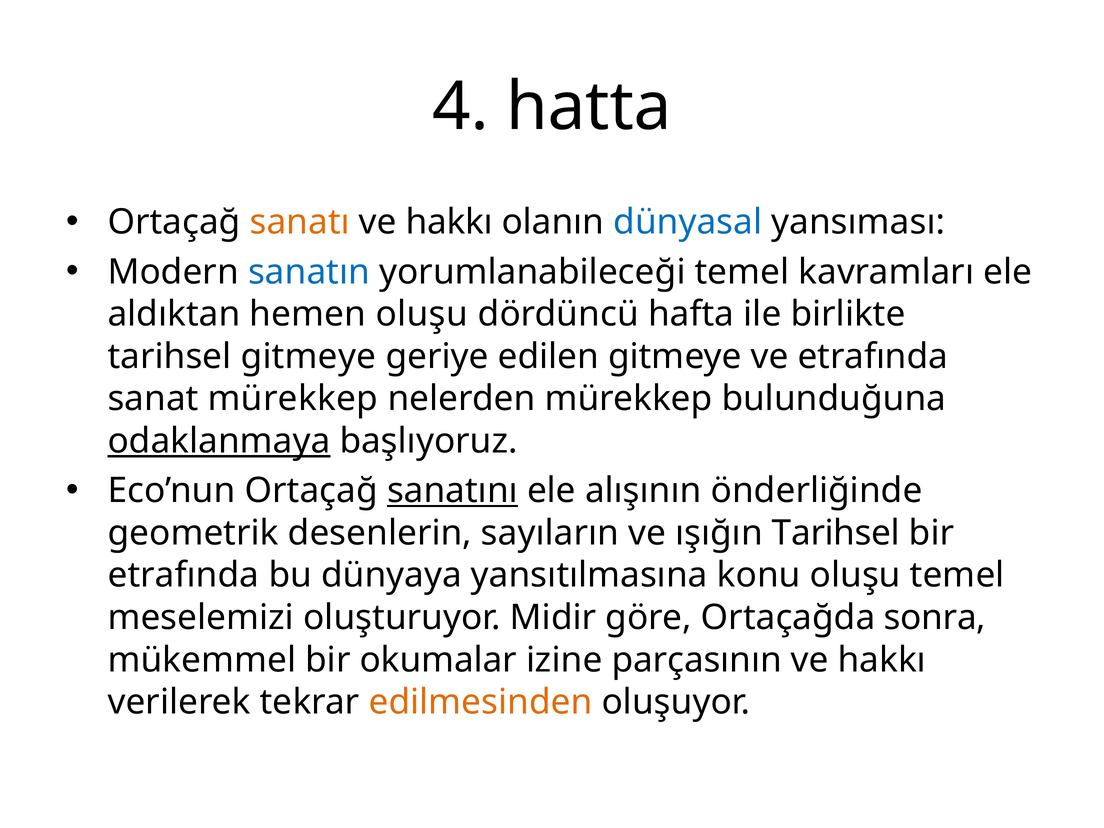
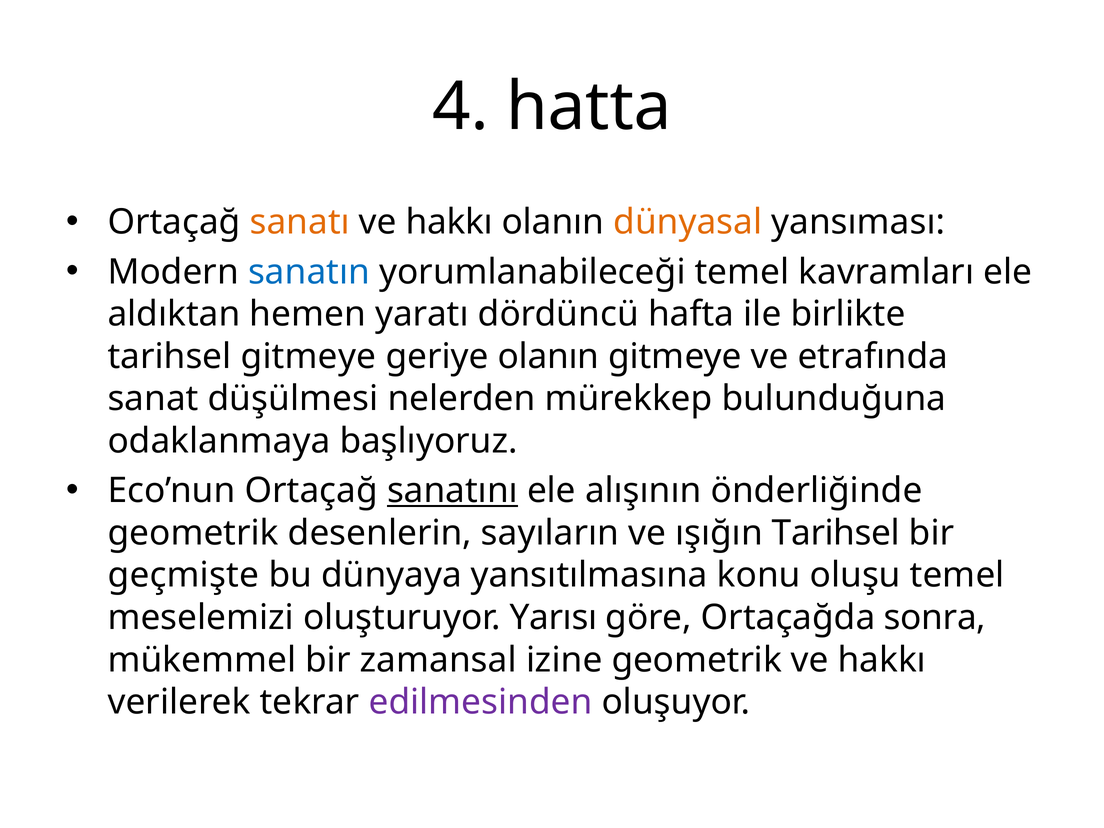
dünyasal colour: blue -> orange
hemen oluşu: oluşu -> yaratı
geriye edilen: edilen -> olanın
sanat mürekkep: mürekkep -> düşülmesi
odaklanmaya underline: present -> none
etrafında at (183, 575): etrafında -> geçmişte
Midir: Midir -> Yarısı
okumalar: okumalar -> zamansal
izine parçasının: parçasının -> geometrik
edilmesinden colour: orange -> purple
